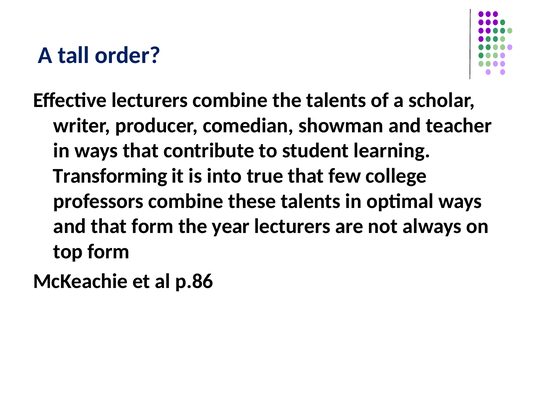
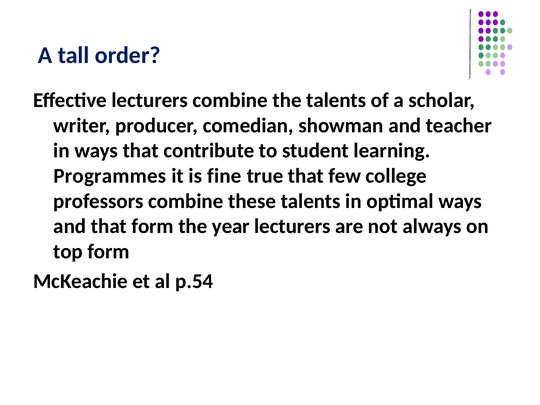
Transforming: Transforming -> Programmes
into: into -> fine
p.86: p.86 -> p.54
